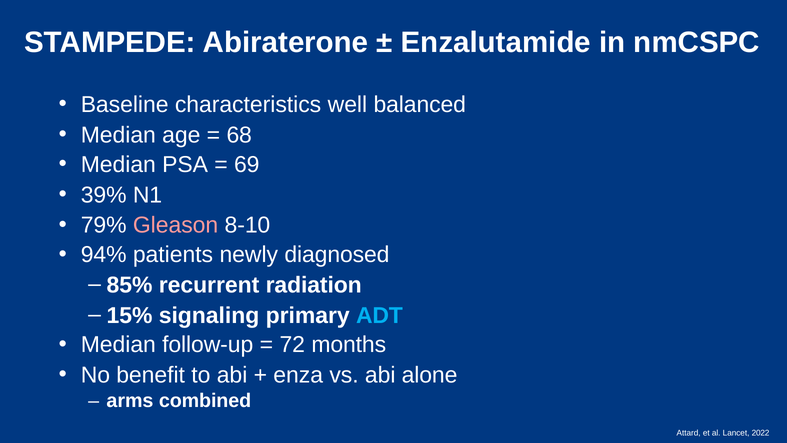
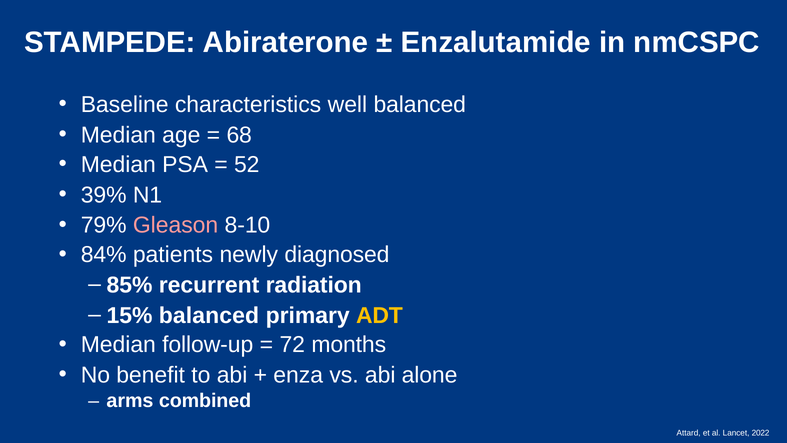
69: 69 -> 52
94%: 94% -> 84%
signaling at (209, 315): signaling -> balanced
ADT colour: light blue -> yellow
